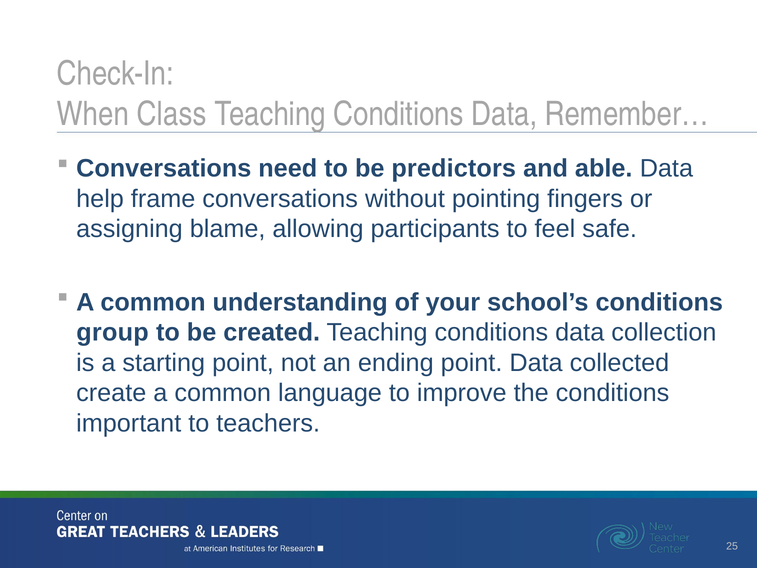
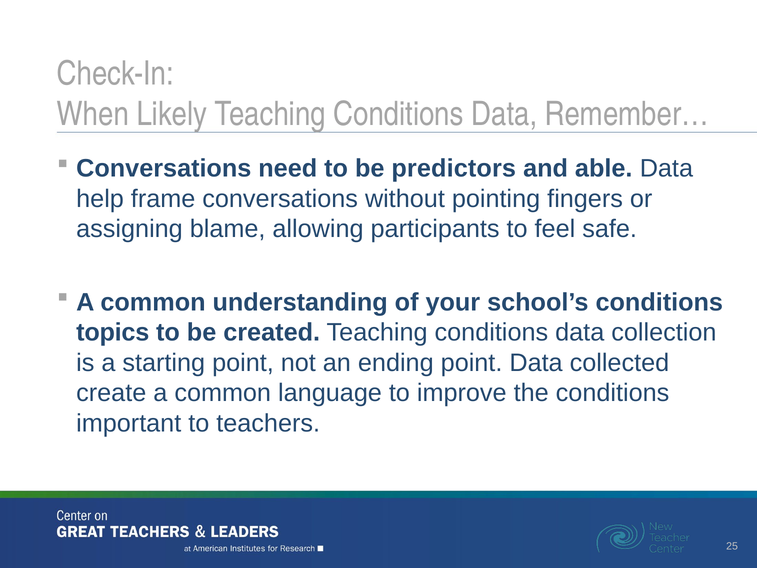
Class: Class -> Likely
group: group -> topics
